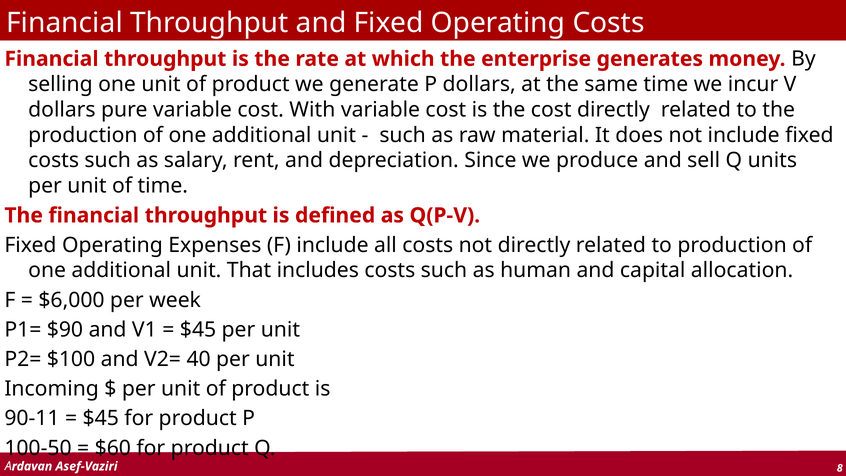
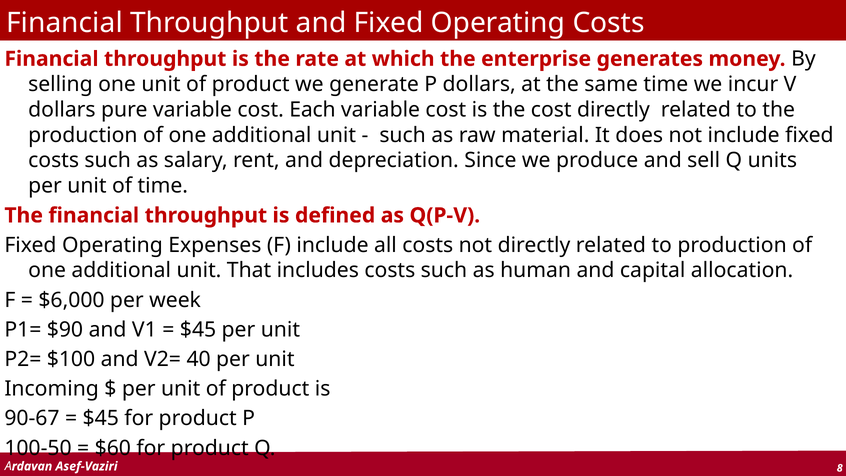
With: With -> Each
90-11: 90-11 -> 90-67
